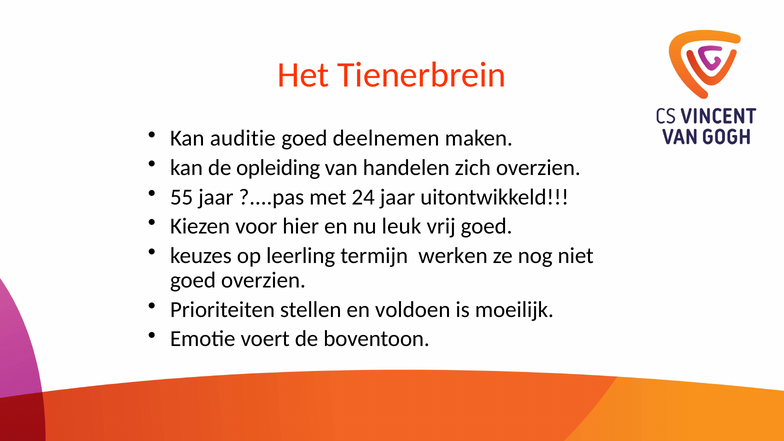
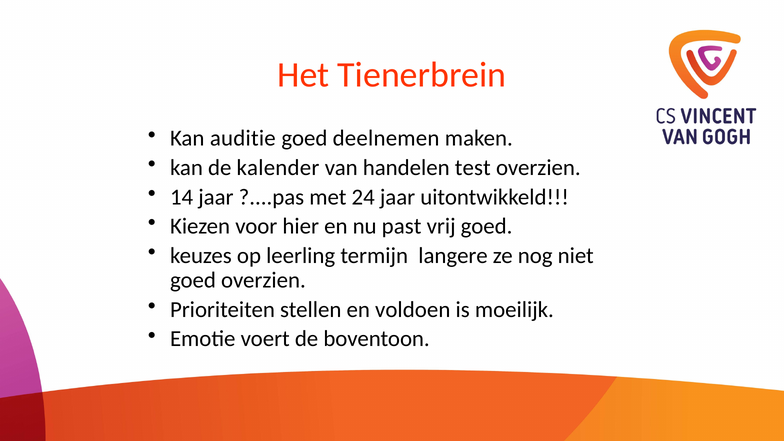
opleiding: opleiding -> kalender
zich: zich -> test
55: 55 -> 14
leuk: leuk -> past
werken: werken -> langere
